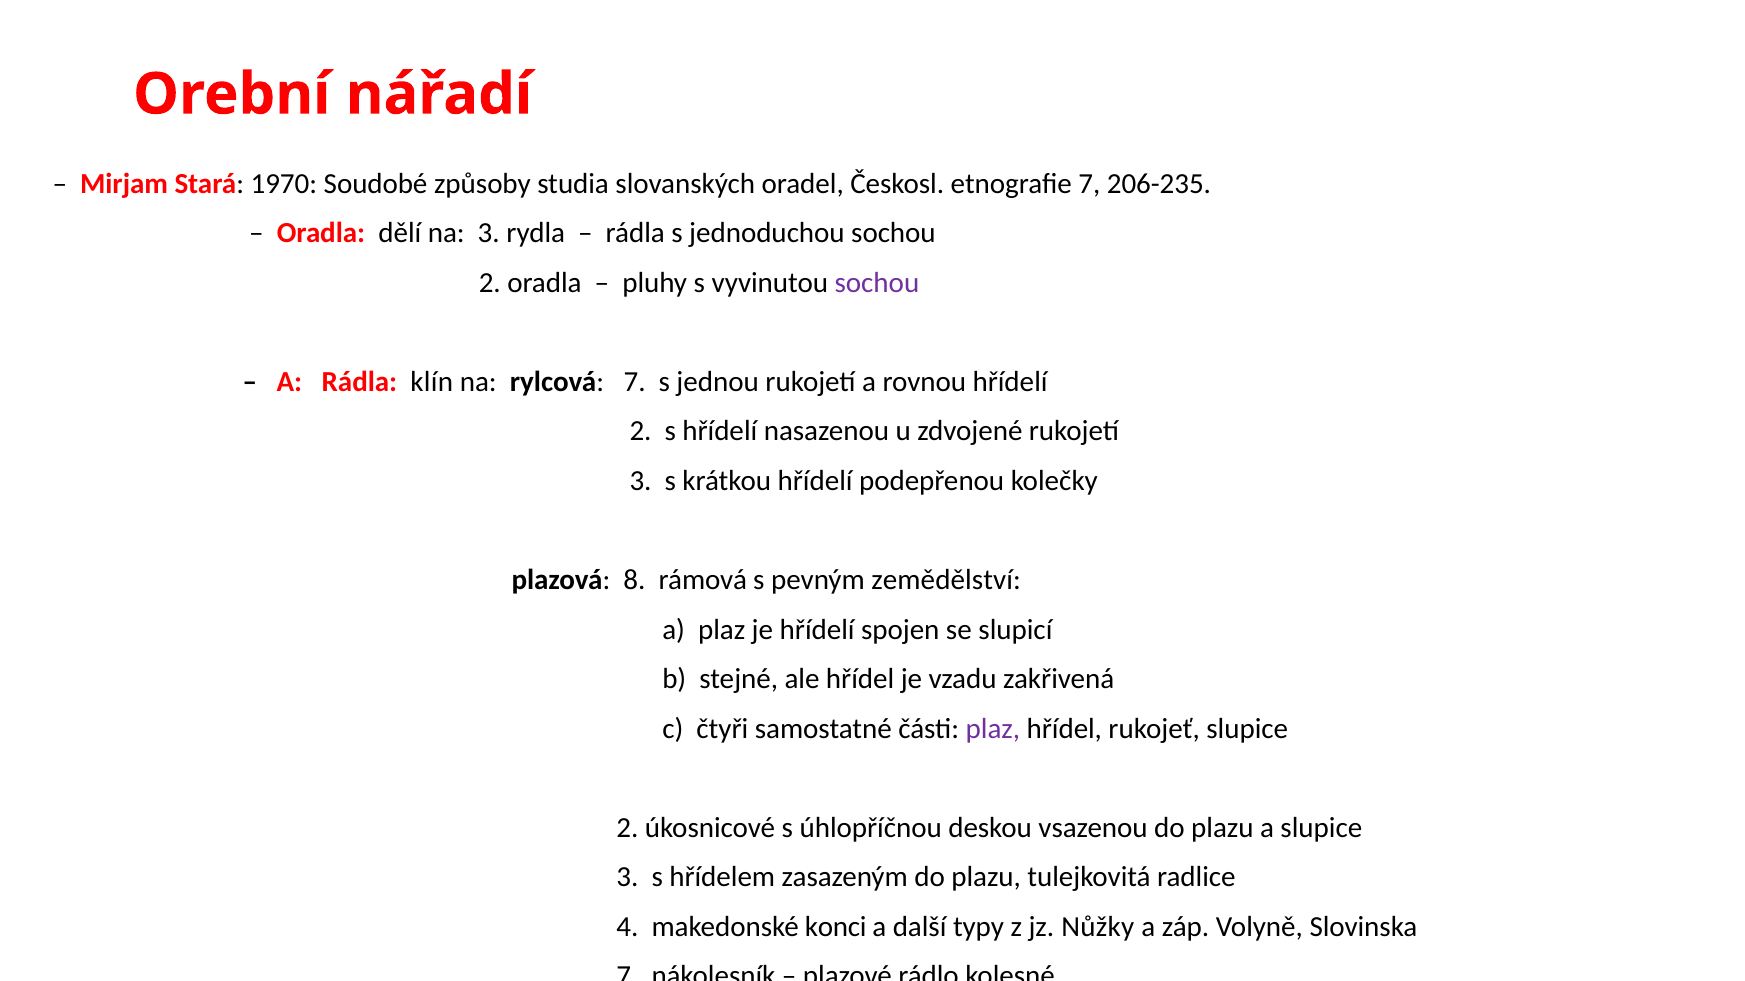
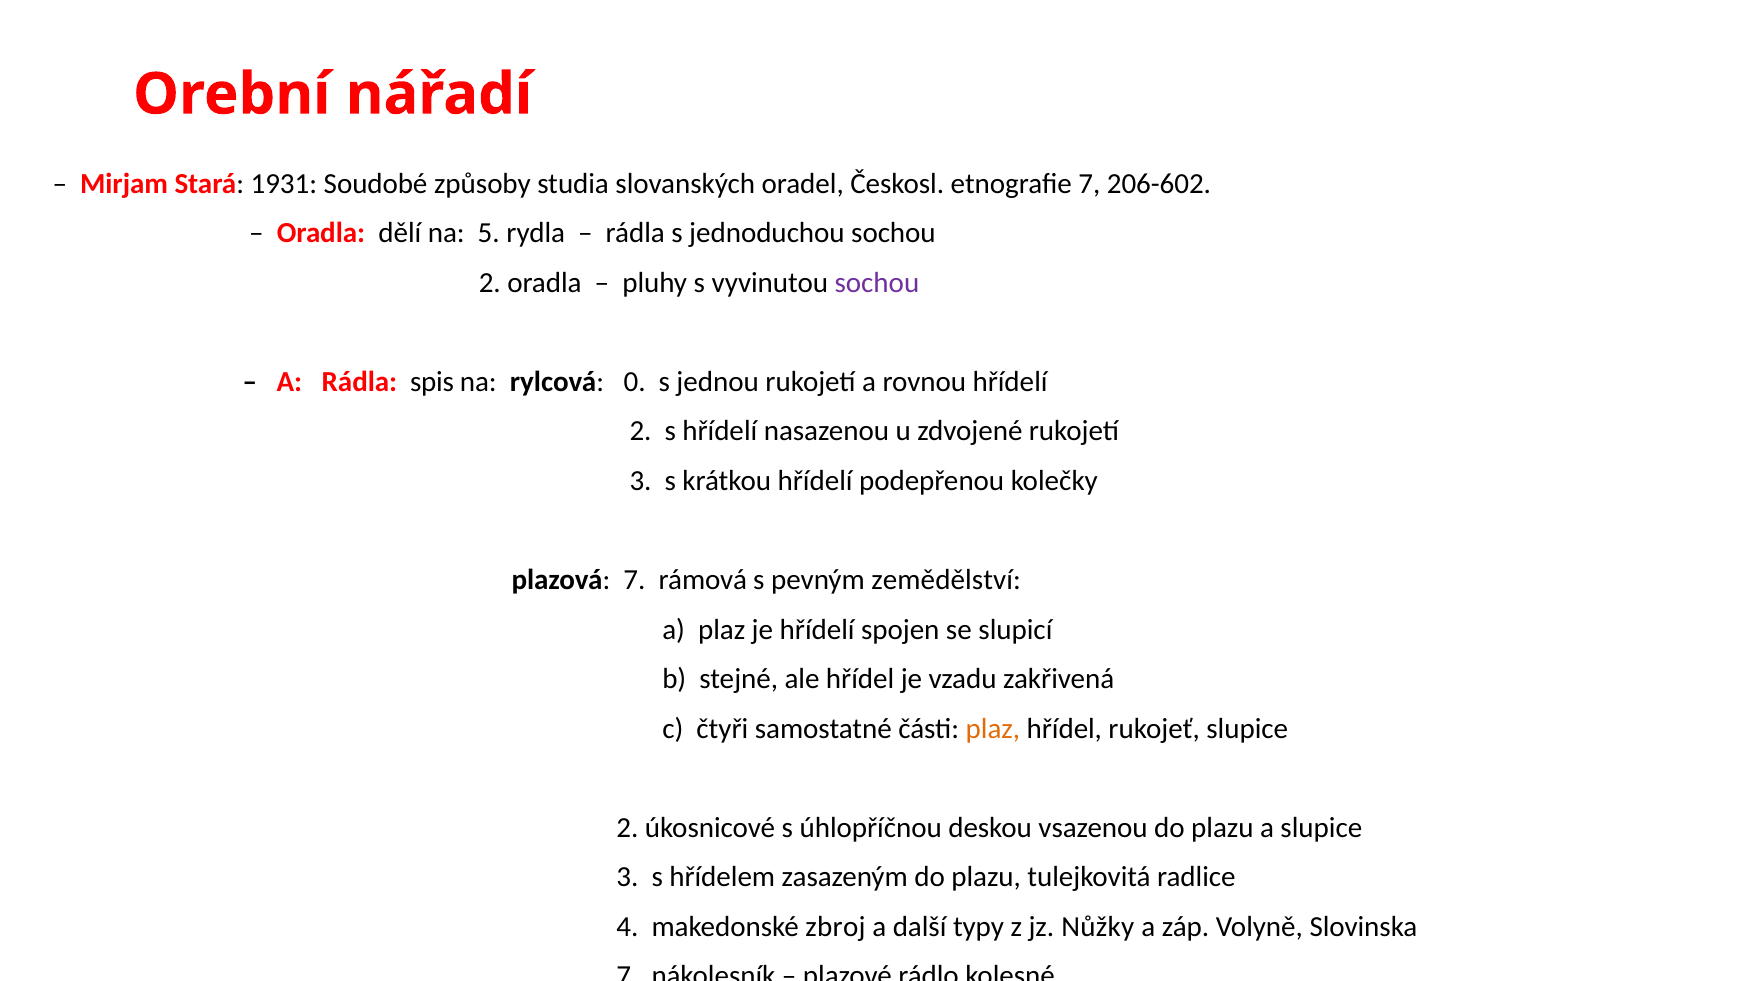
1970: 1970 -> 1931
206-235: 206-235 -> 206-602
na 3: 3 -> 5
klín: klín -> spis
rylcová 7: 7 -> 0
plazová 8: 8 -> 7
plaz at (993, 729) colour: purple -> orange
konci: konci -> zbroj
